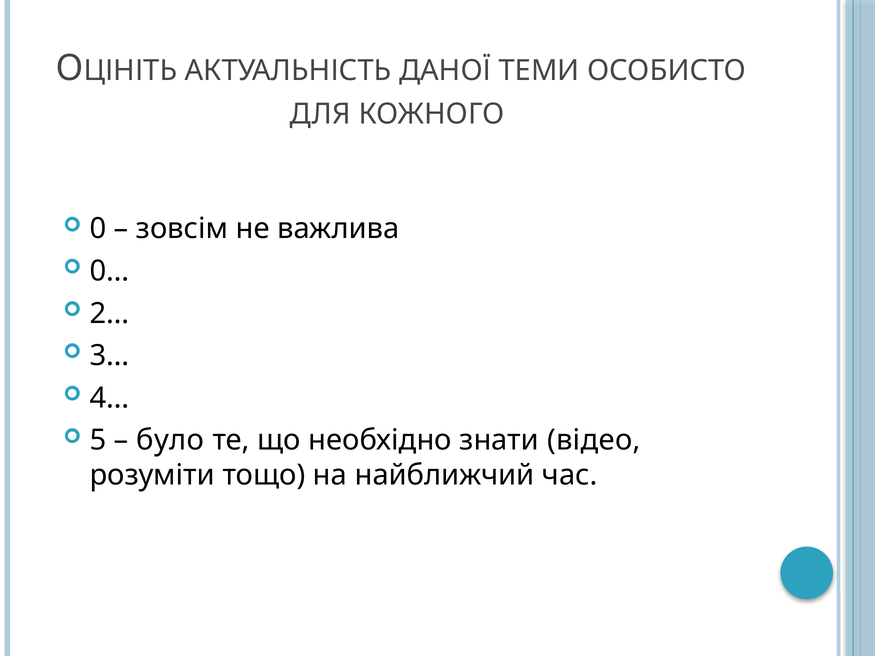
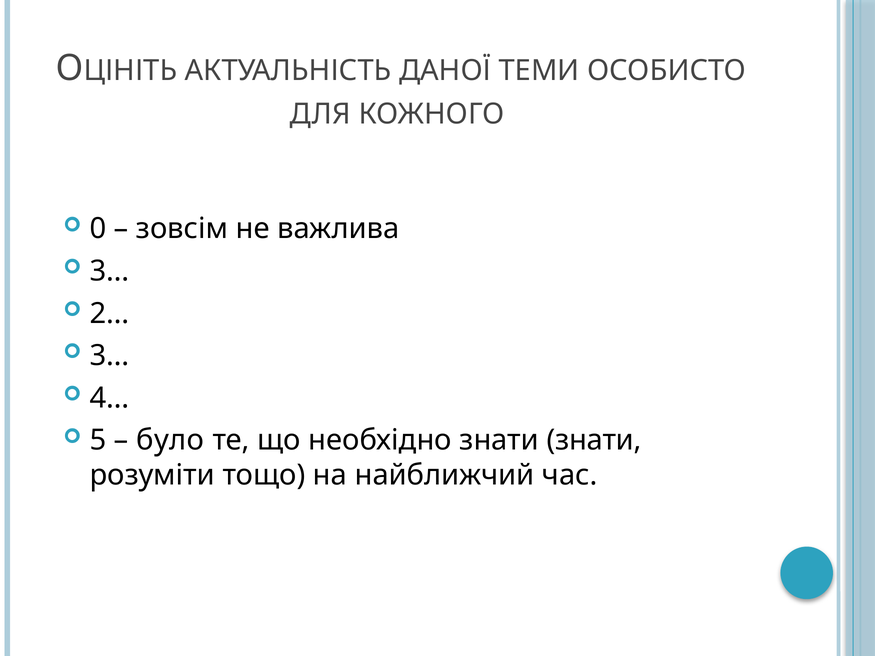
0… at (109, 271): 0… -> 3…
знати відео: відео -> знати
